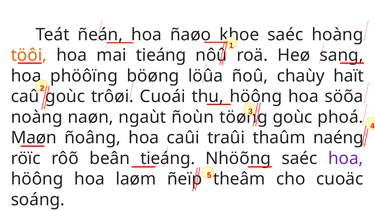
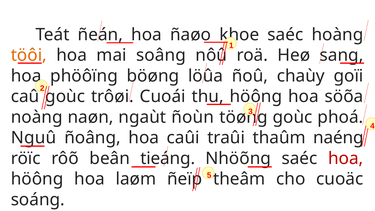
mai tieáng: tieáng -> soâng
haït: haït -> goïi
Maøn: Maøn -> Nguû
hoa at (346, 158) colour: purple -> red
